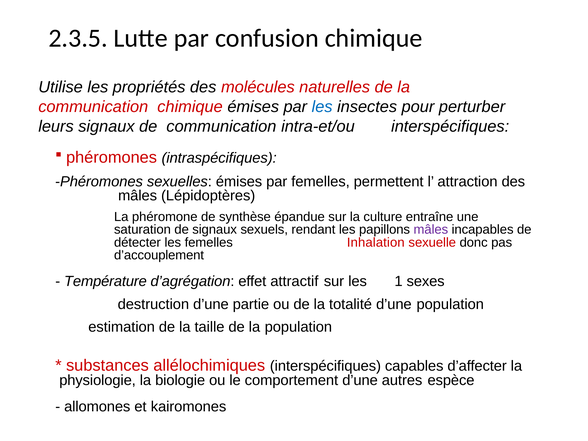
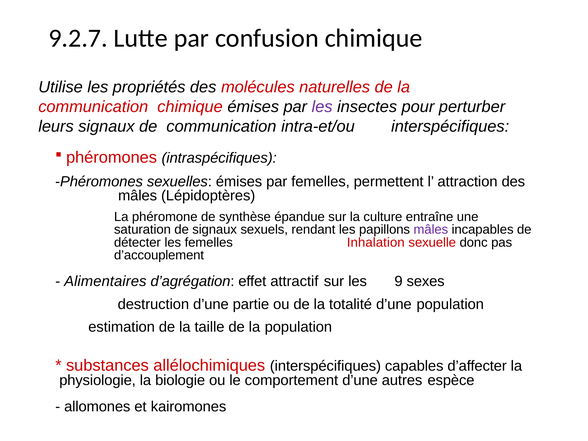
2.3.5: 2.3.5 -> 9.2.7
les at (322, 107) colour: blue -> purple
Température: Température -> Alimentaires
1: 1 -> 9
